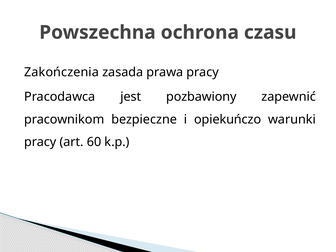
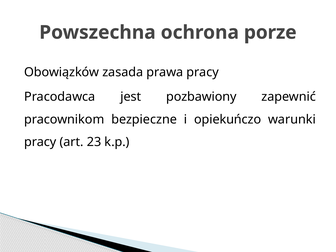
czasu: czasu -> porze
Zakończenia: Zakończenia -> Obowiązków
60: 60 -> 23
